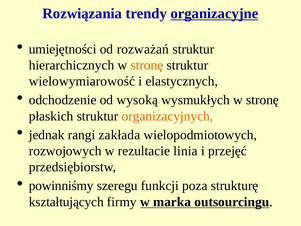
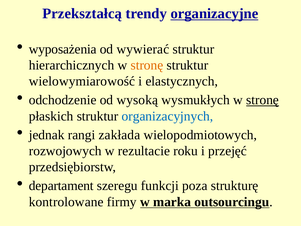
Rozwiązania: Rozwiązania -> Przekształcą
umiejętności: umiejętności -> wyposażenia
rozważań: rozważań -> wywierać
stronę at (263, 100) underline: none -> present
organizacyjnych colour: orange -> blue
linia: linia -> roku
powinniśmy: powinniśmy -> departament
kształtujących: kształtujących -> kontrolowane
